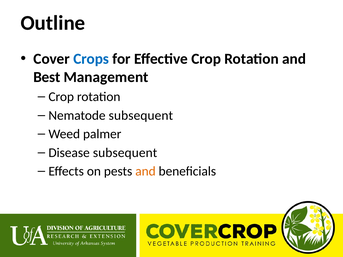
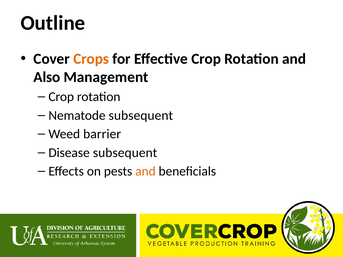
Crops colour: blue -> orange
Best: Best -> Also
palmer: palmer -> barrier
